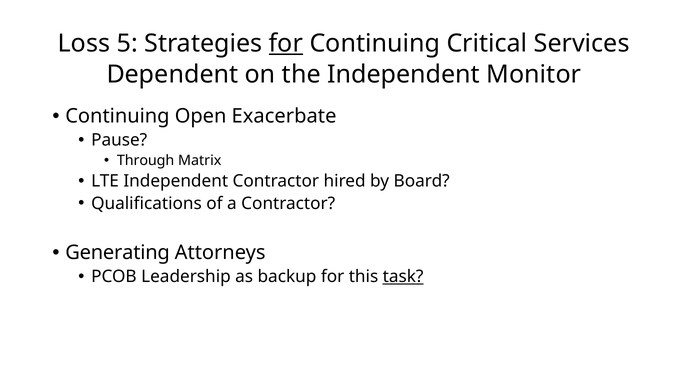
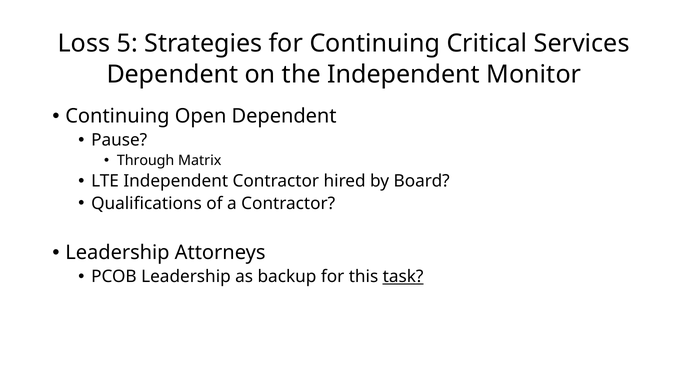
for at (286, 44) underline: present -> none
Open Exacerbate: Exacerbate -> Dependent
Generating at (118, 253): Generating -> Leadership
